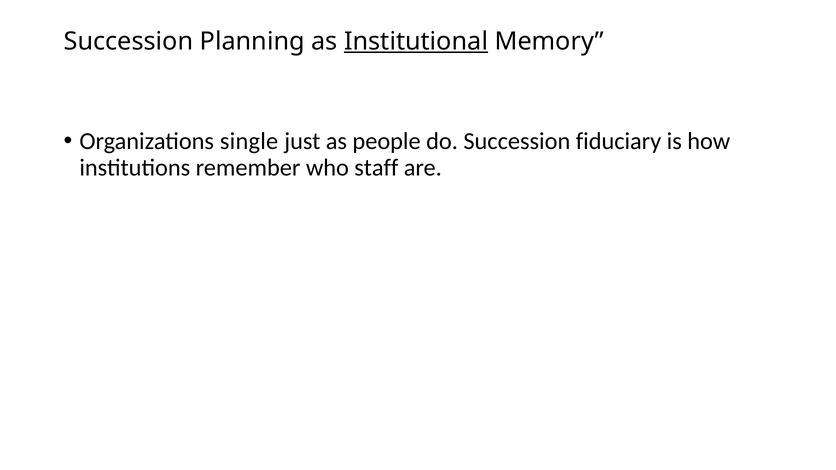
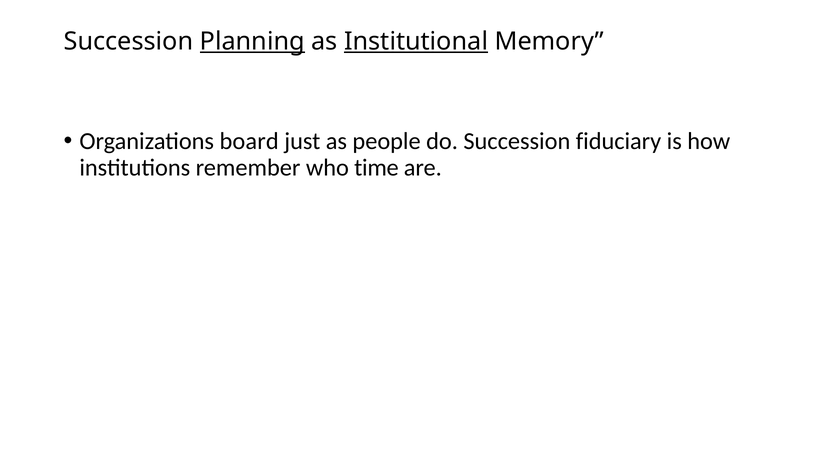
Planning underline: none -> present
single: single -> board
staff: staff -> time
